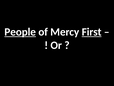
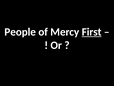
People underline: present -> none
